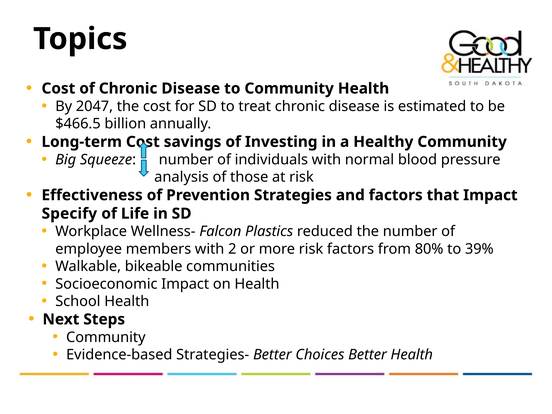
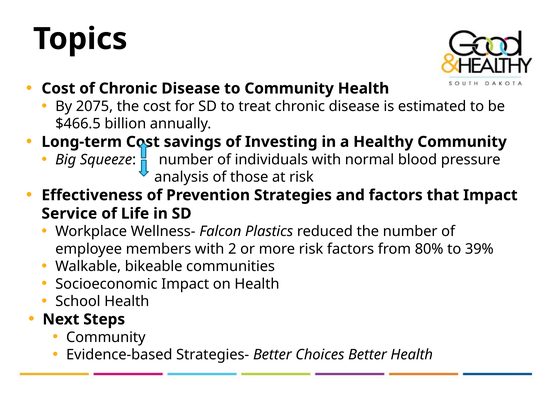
2047: 2047 -> 2075
Specify: Specify -> Service
